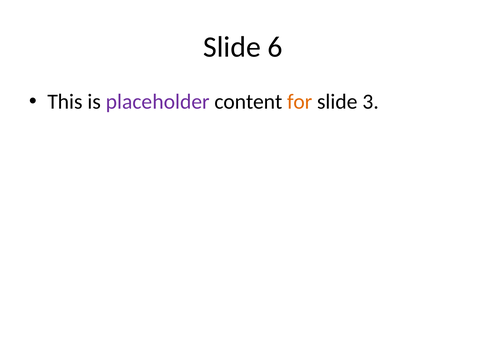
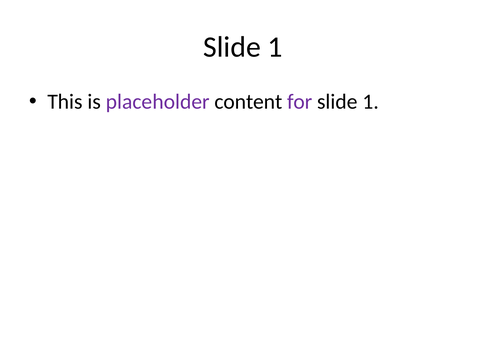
6 at (275, 47): 6 -> 1
for colour: orange -> purple
3 at (371, 102): 3 -> 1
